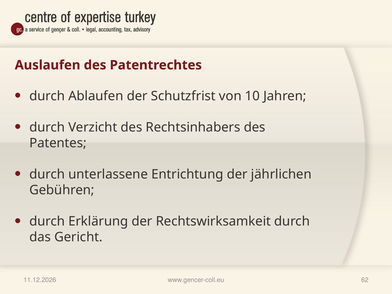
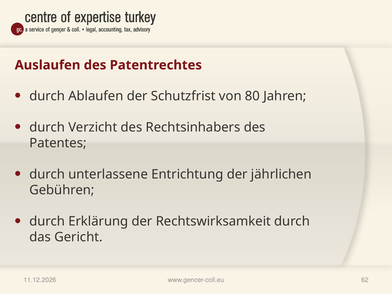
10: 10 -> 80
